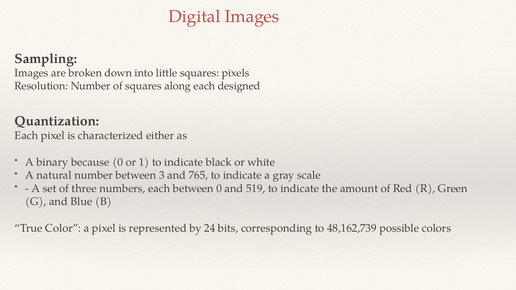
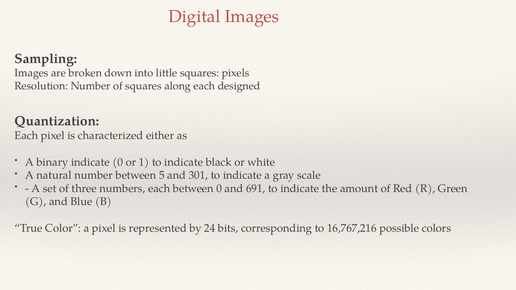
binary because: because -> indicate
3: 3 -> 5
765: 765 -> 301
519: 519 -> 691
48,162,739: 48,162,739 -> 16,767,216
